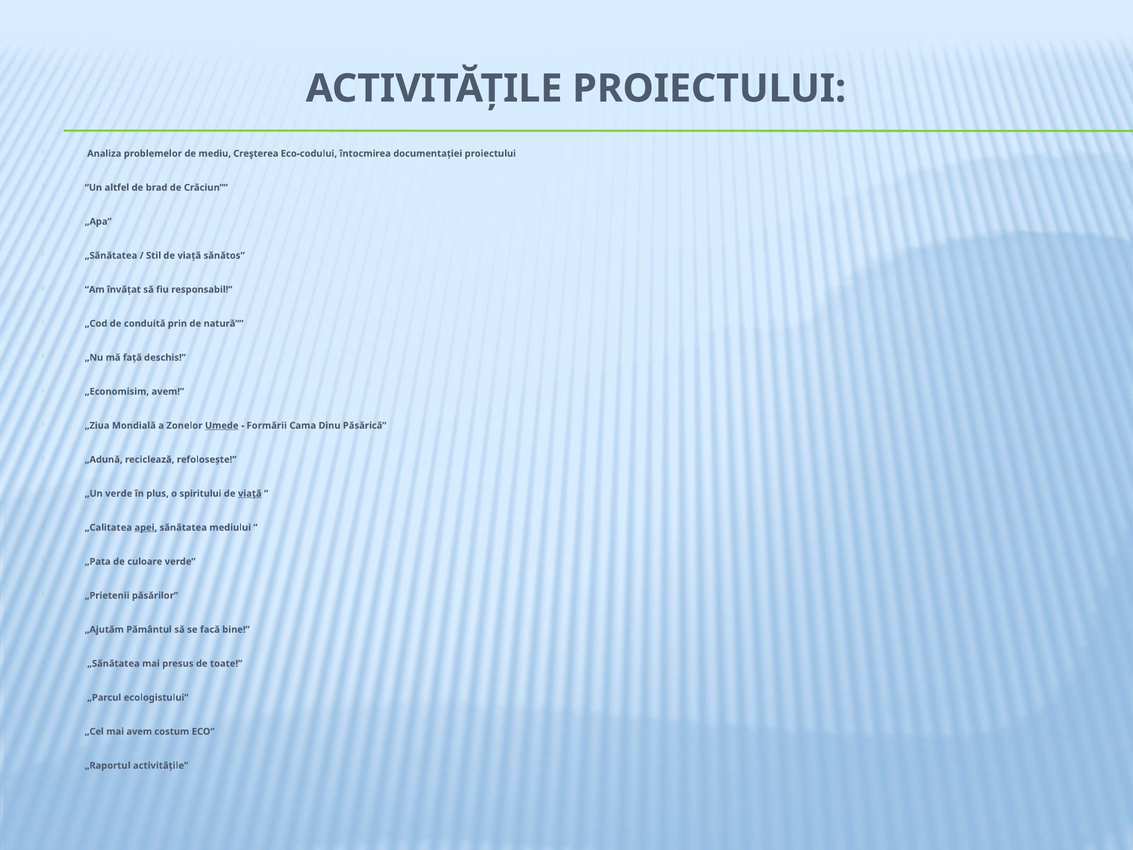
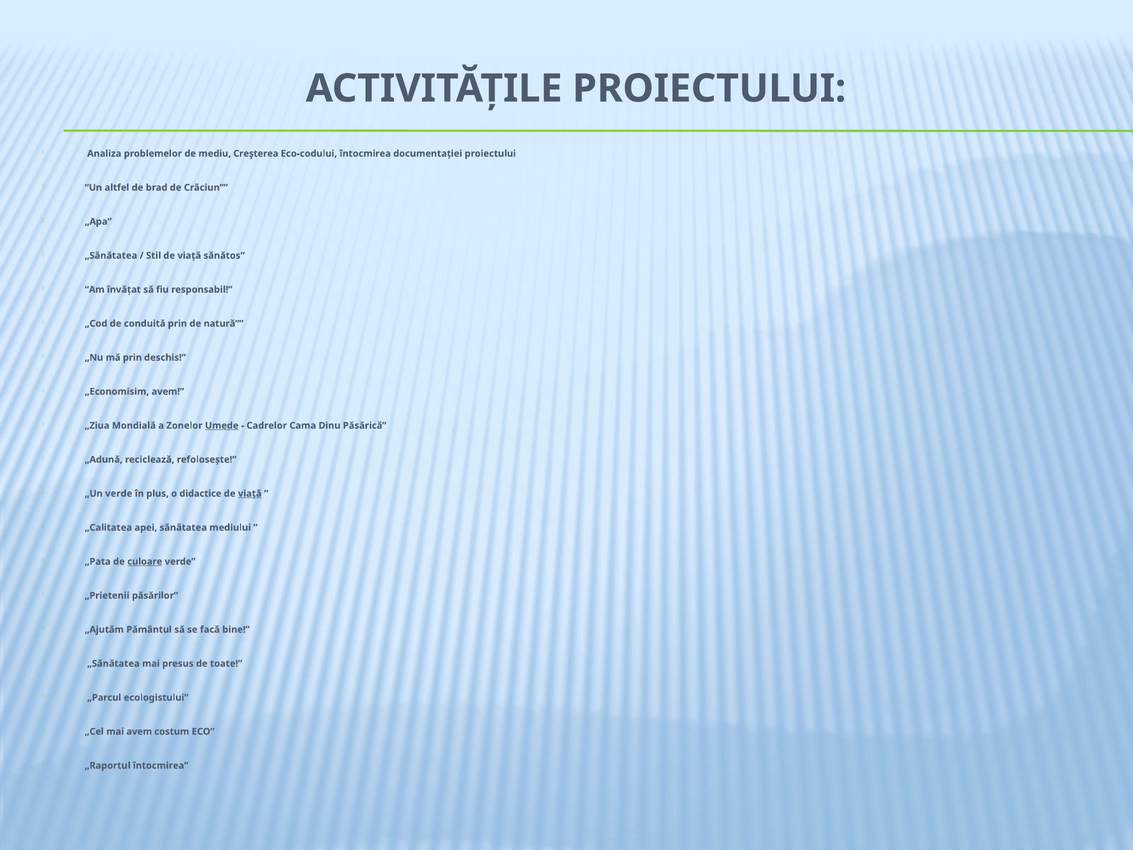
mă faţă: faţă -> prin
Formării: Formării -> Cadrelor
spiritului: spiritului -> didactice
apei underline: present -> none
culoare underline: none -> present
„Raportul activităţile: activităţile -> întocmirea
